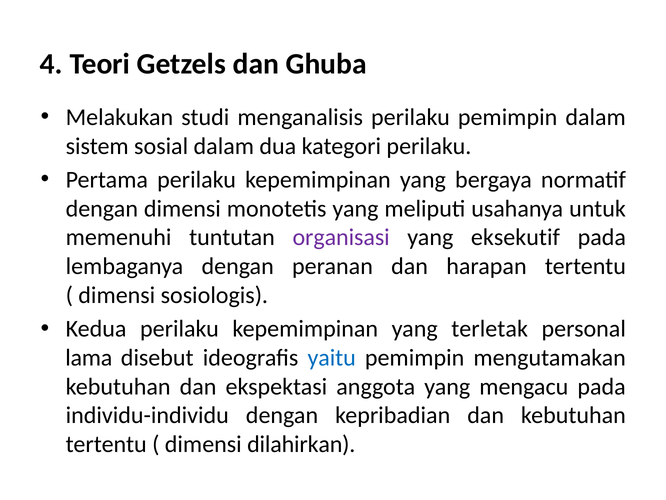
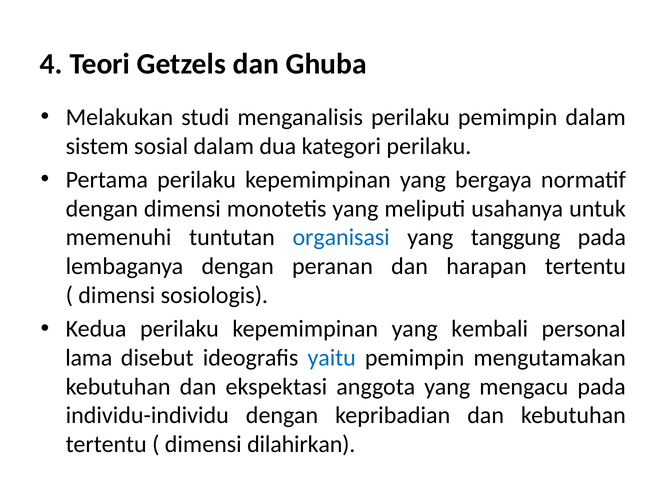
organisasi colour: purple -> blue
eksekutif: eksekutif -> tanggung
terletak: terletak -> kembali
